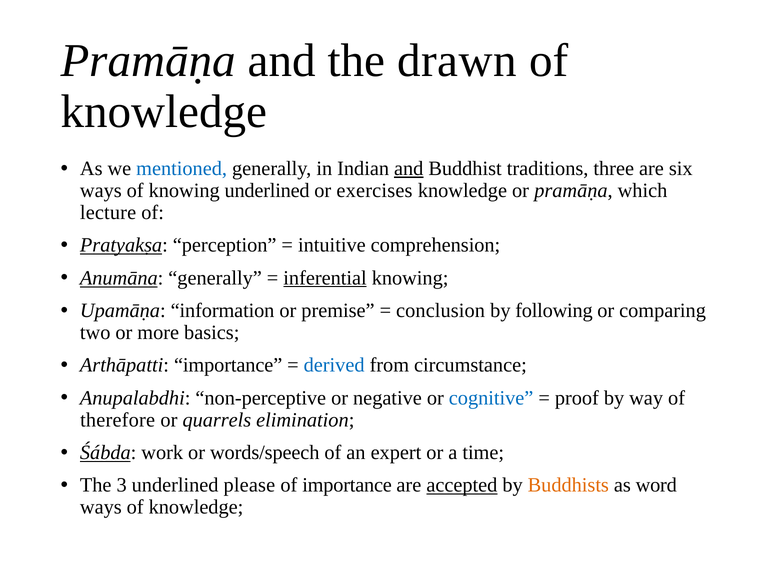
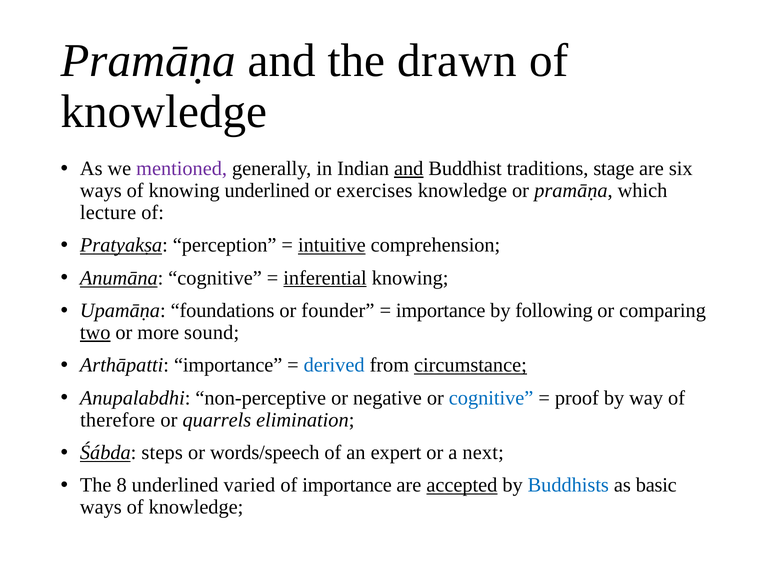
mentioned colour: blue -> purple
three: three -> stage
intuitive underline: none -> present
Anumāna generally: generally -> cognitive
information: information -> foundations
premise: premise -> founder
conclusion at (441, 311): conclusion -> importance
two underline: none -> present
basics: basics -> sound
circumstance underline: none -> present
work: work -> steps
time: time -> next
3: 3 -> 8
please: please -> varied
Buddhists colour: orange -> blue
word: word -> basic
